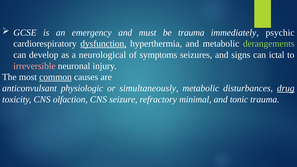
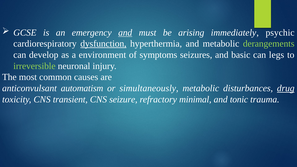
and at (125, 33) underline: none -> present
be trauma: trauma -> arising
neurological: neurological -> environment
signs: signs -> basic
ictal: ictal -> legs
irreversible colour: pink -> light green
common underline: present -> none
physiologic: physiologic -> automatism
olfaction: olfaction -> transient
